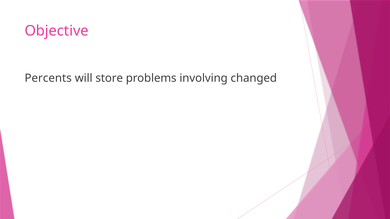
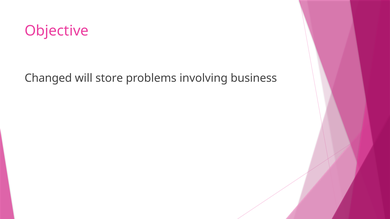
Percents: Percents -> Changed
changed: changed -> business
